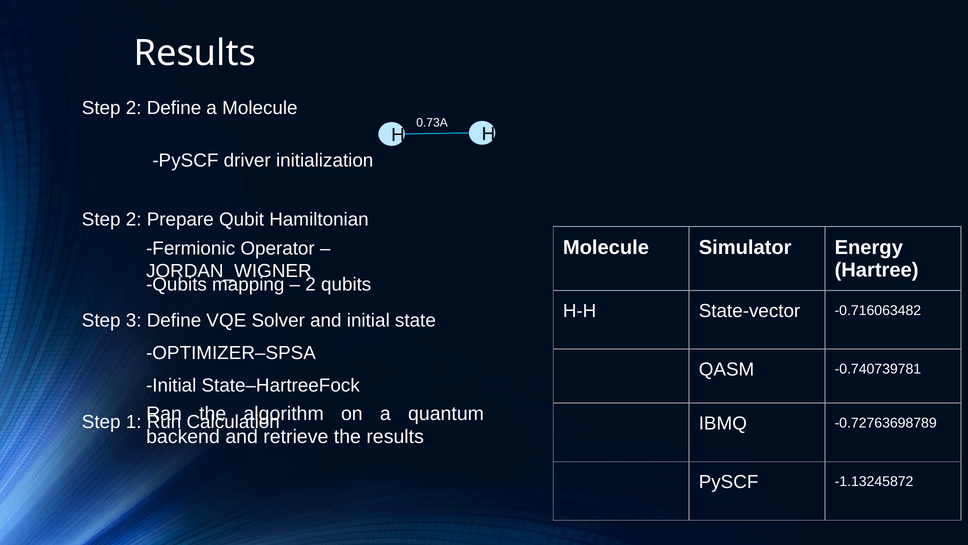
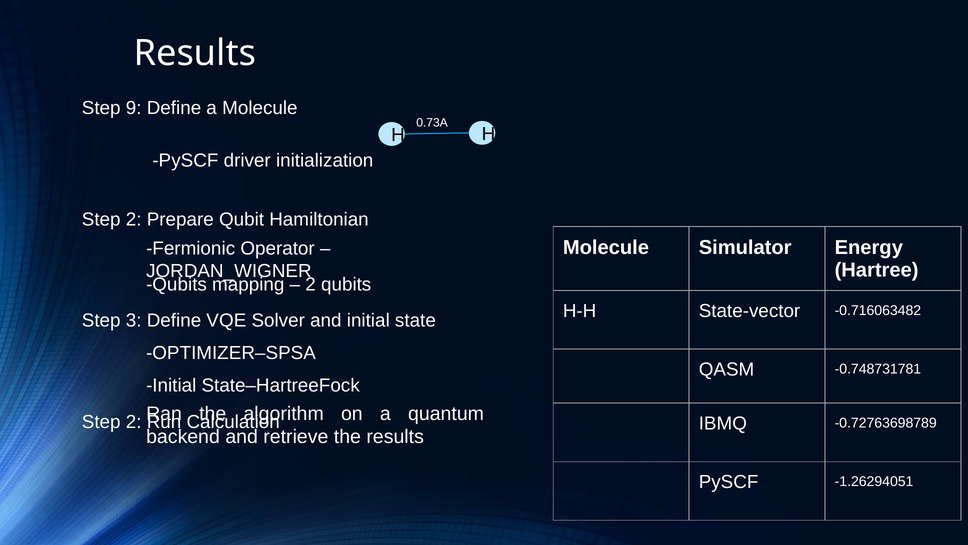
2 at (134, 108): 2 -> 9
-0.740739781: -0.740739781 -> -0.748731781
1 at (134, 421): 1 -> 2
-1.13245872: -1.13245872 -> -1.26294051
